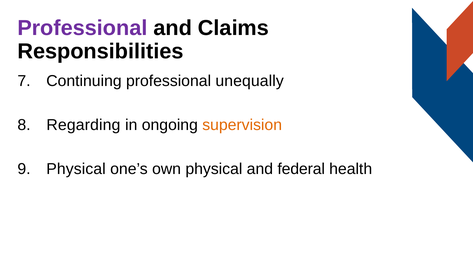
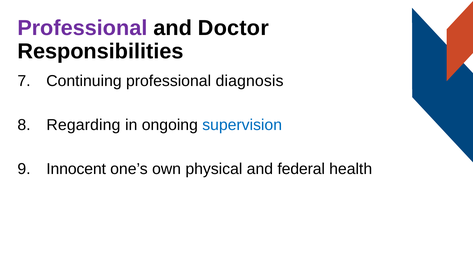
Claims: Claims -> Doctor
unequally: unequally -> diagnosis
supervision colour: orange -> blue
Physical at (76, 169): Physical -> Innocent
